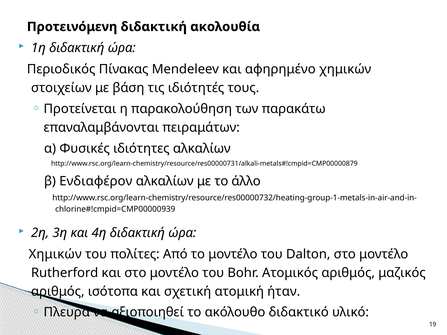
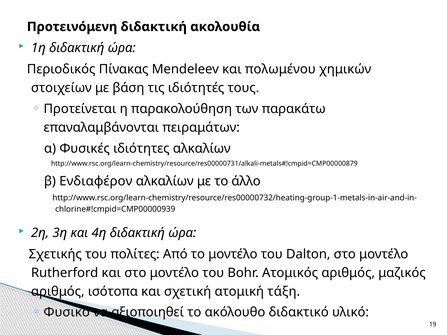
αφηρημένο: αφηρημένο -> πολωμένου
Χημικών at (55, 254): Χημικών -> Σχετικής
ήταν: ήταν -> τάξη
Πλευρά: Πλευρά -> Φυσικό
